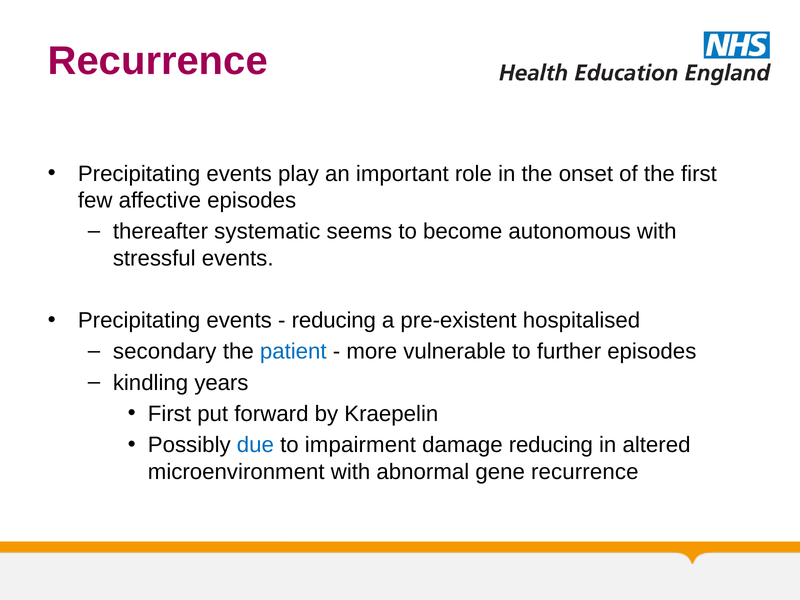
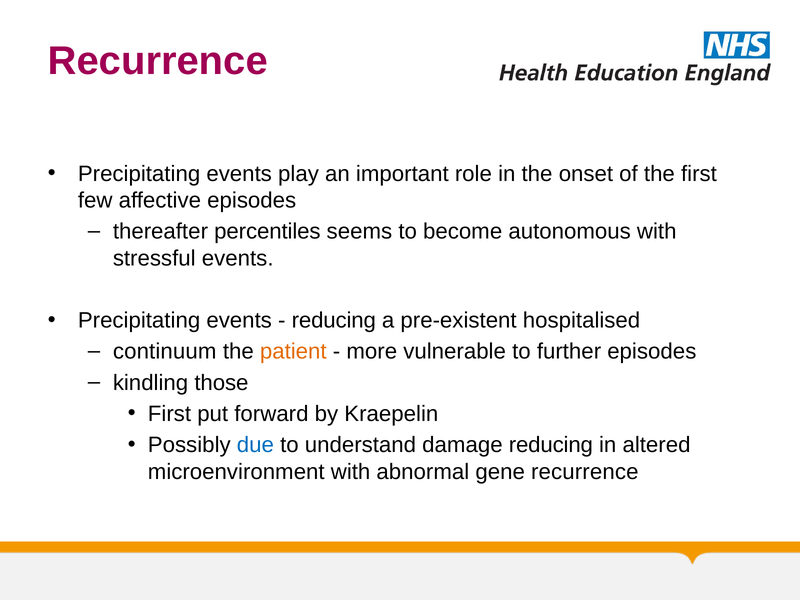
systematic: systematic -> percentiles
secondary: secondary -> continuum
patient colour: blue -> orange
years: years -> those
impairment: impairment -> understand
